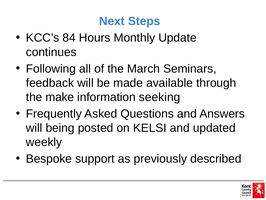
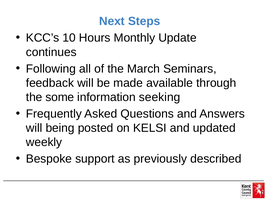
84: 84 -> 10
make: make -> some
